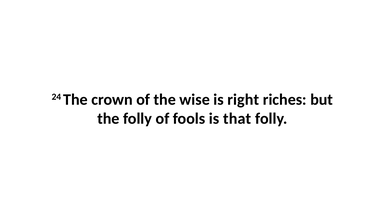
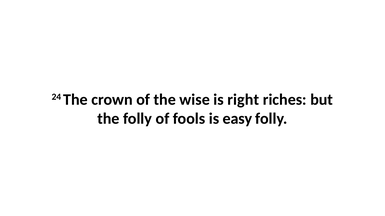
that: that -> easy
